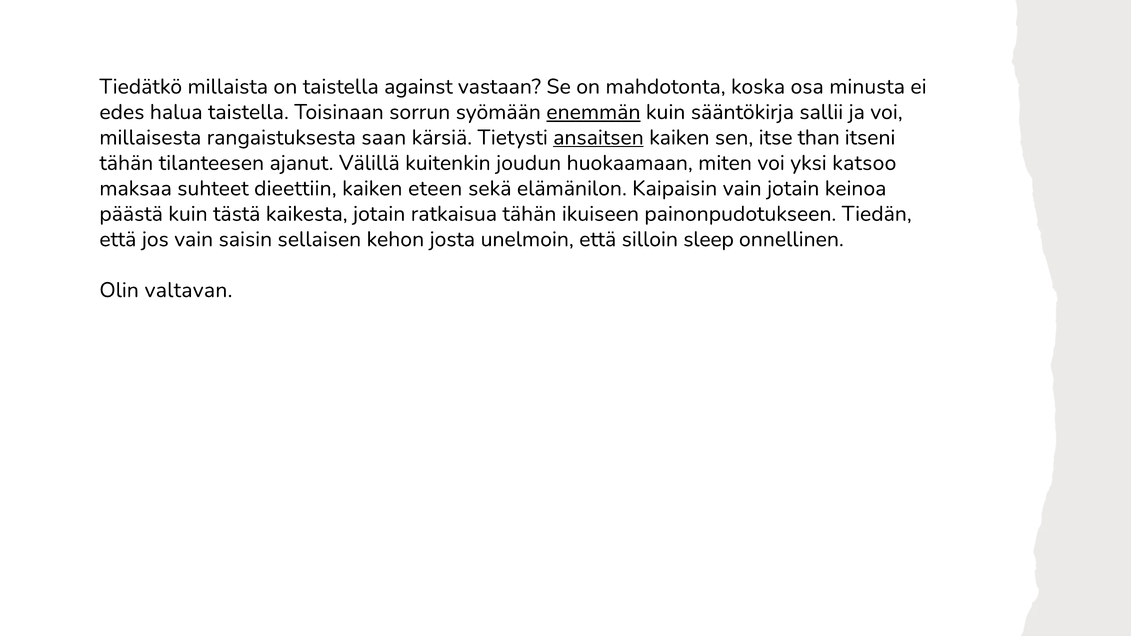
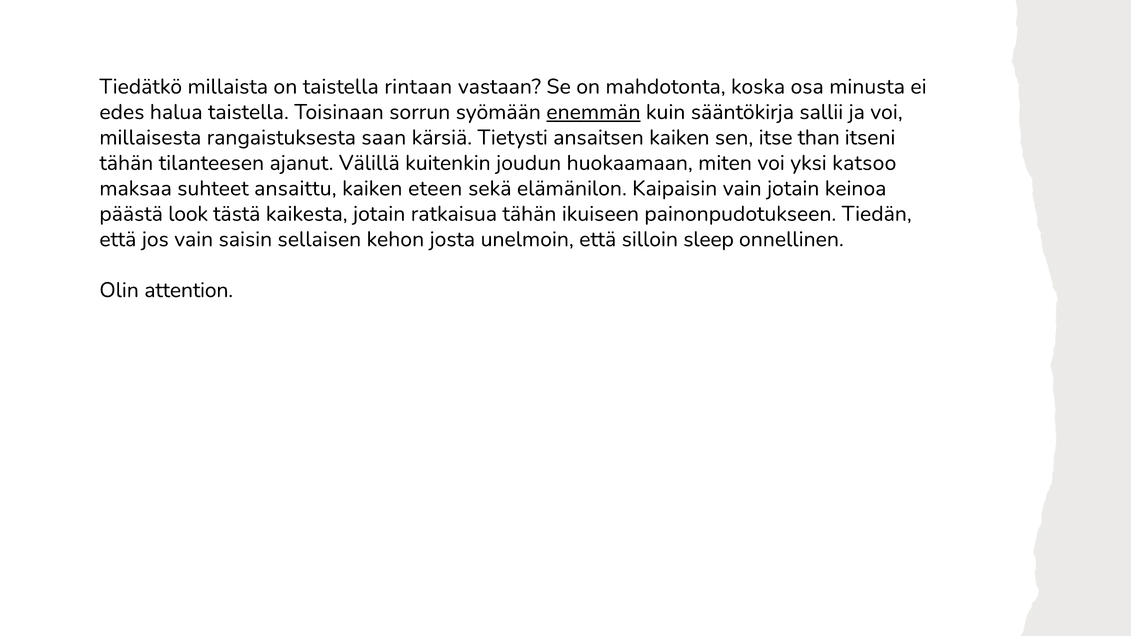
against: against -> rintaan
ansaitsen underline: present -> none
dieettiin: dieettiin -> ansaittu
päästä kuin: kuin -> look
valtavan: valtavan -> attention
